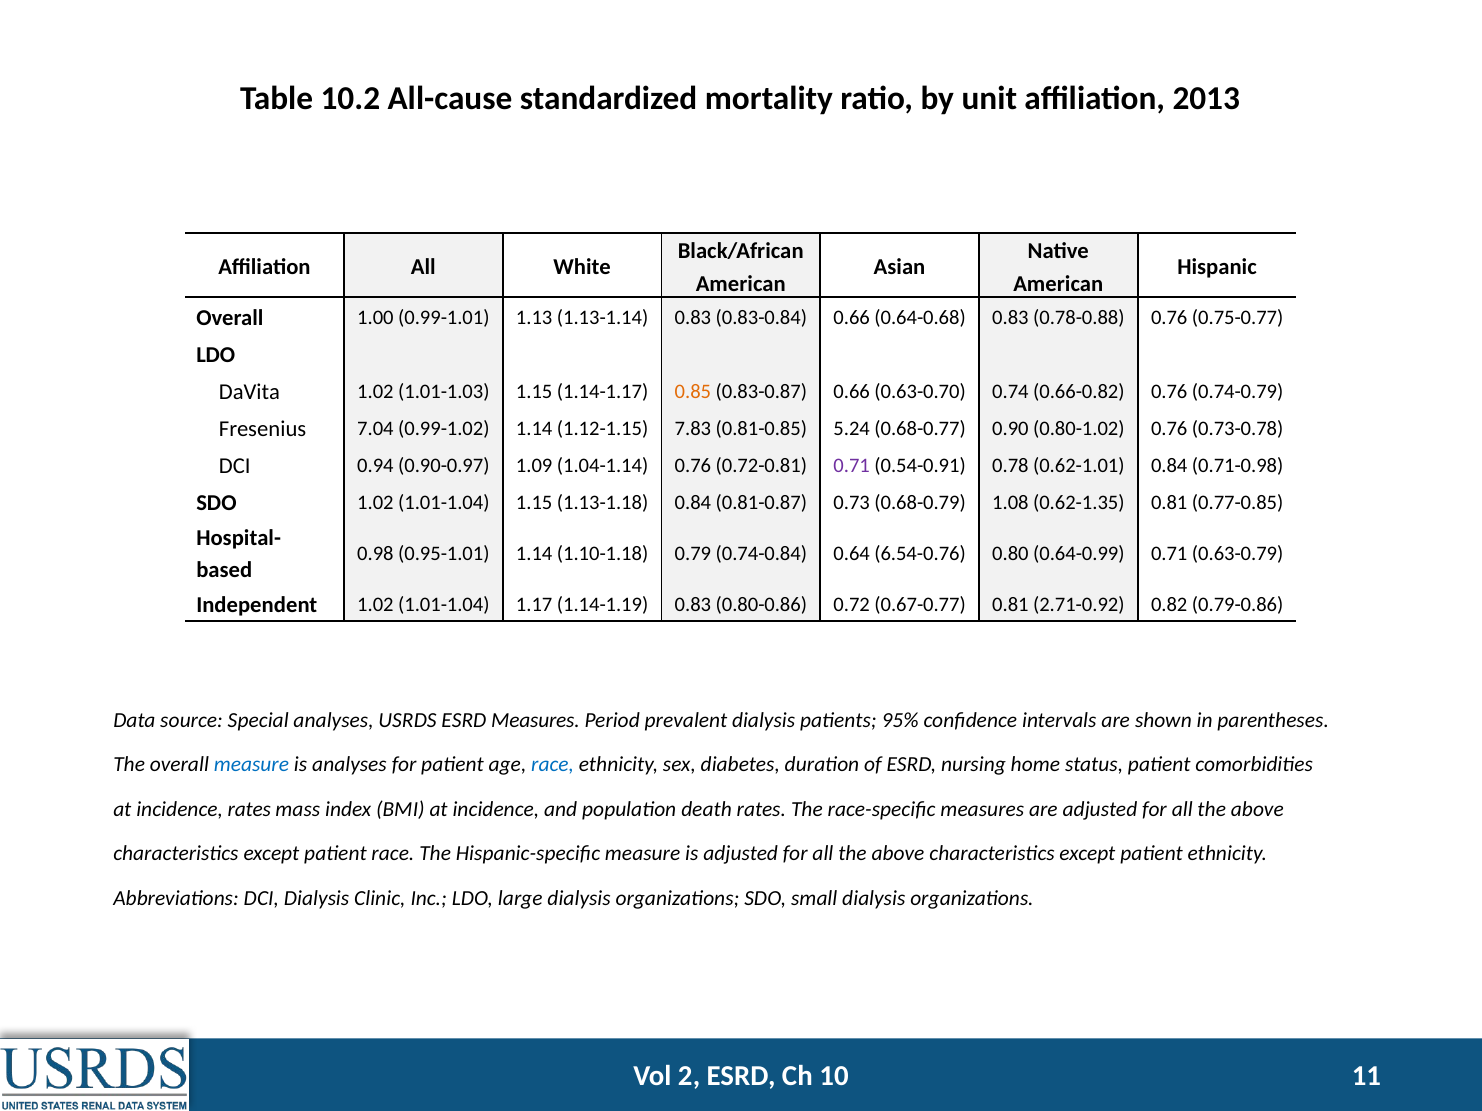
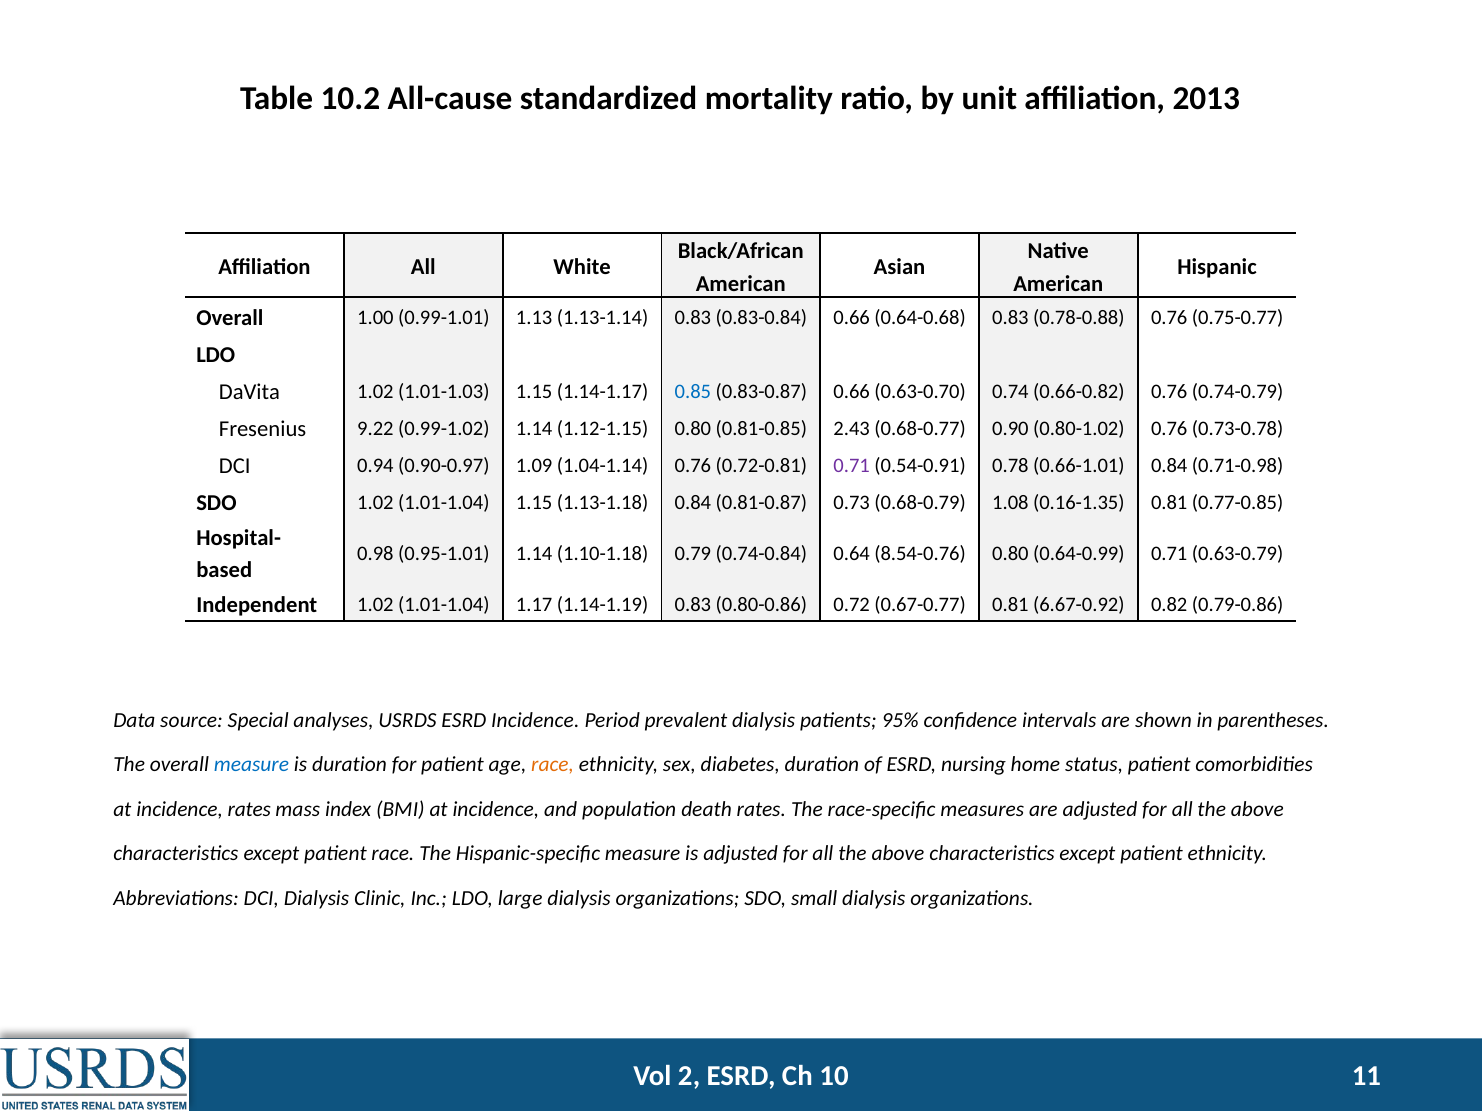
0.85 colour: orange -> blue
7.04: 7.04 -> 9.22
1.12-1.15 7.83: 7.83 -> 0.80
5.24: 5.24 -> 2.43
0.62-1.01: 0.62-1.01 -> 0.66-1.01
0.62-1.35: 0.62-1.35 -> 0.16-1.35
6.54-0.76: 6.54-0.76 -> 8.54-0.76
2.71-0.92: 2.71-0.92 -> 6.67-0.92
ESRD Measures: Measures -> Incidence
is analyses: analyses -> duration
race at (553, 765) colour: blue -> orange
